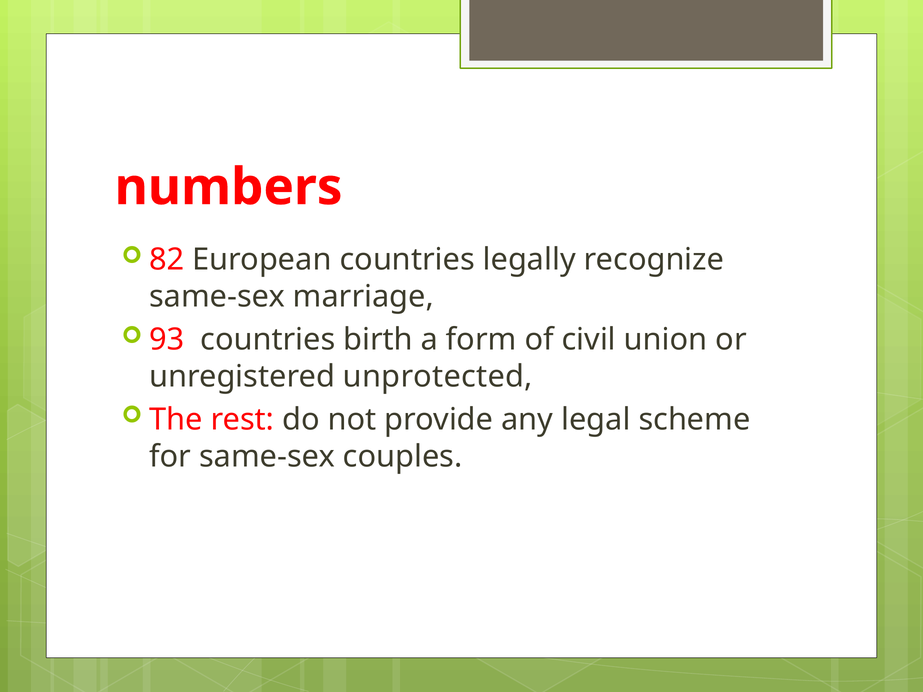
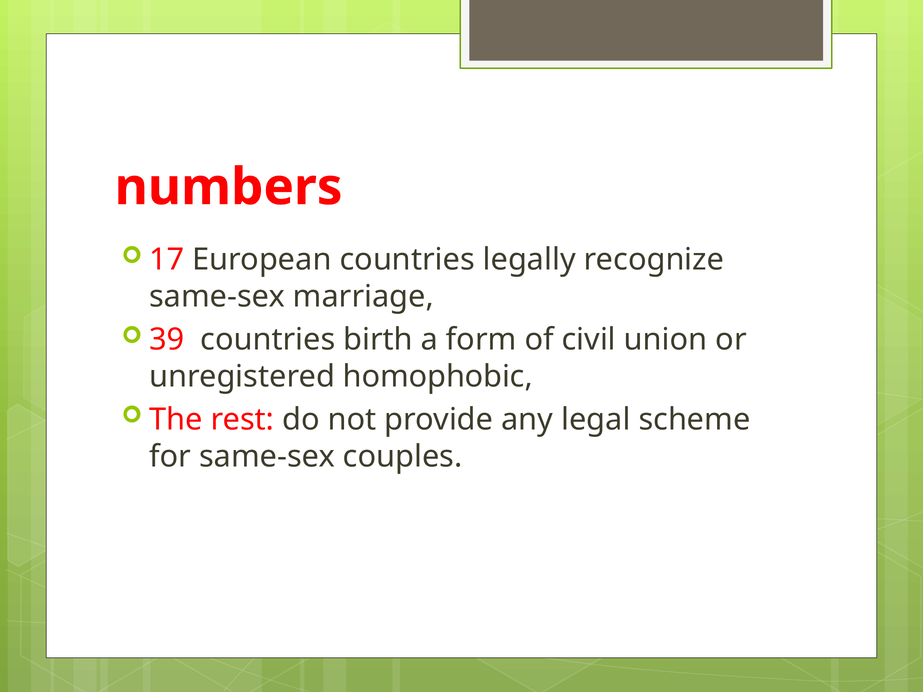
82: 82 -> 17
93: 93 -> 39
unprotected: unprotected -> homophobic
